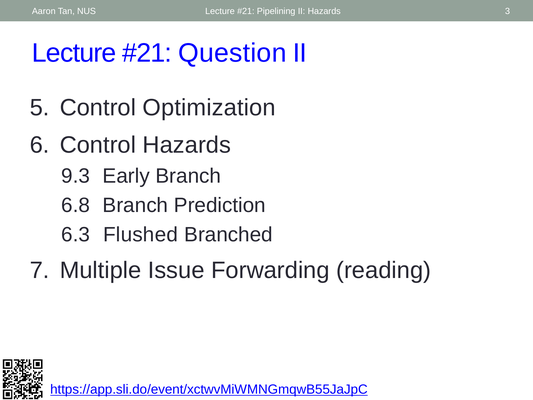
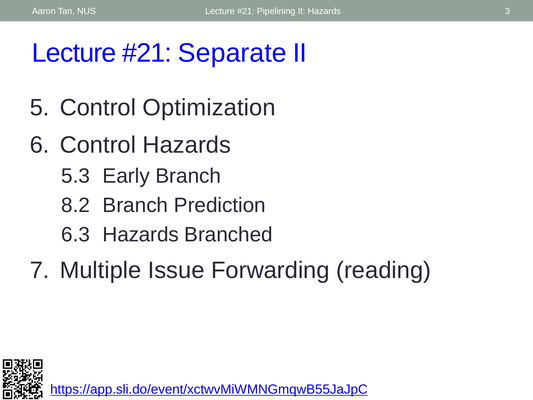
Question: Question -> Separate
9.3: 9.3 -> 5.3
6.8: 6.8 -> 8.2
6.3 Flushed: Flushed -> Hazards
